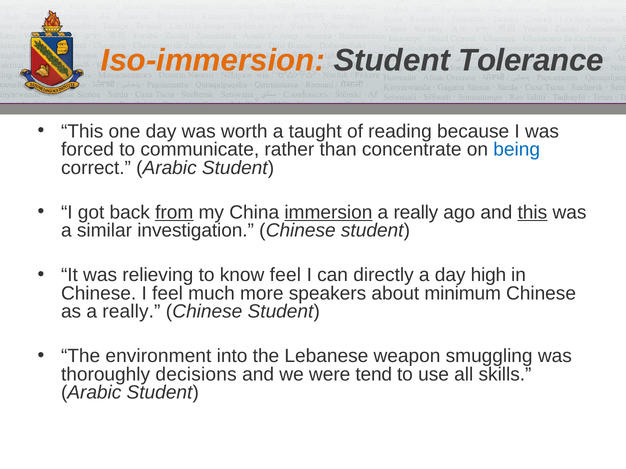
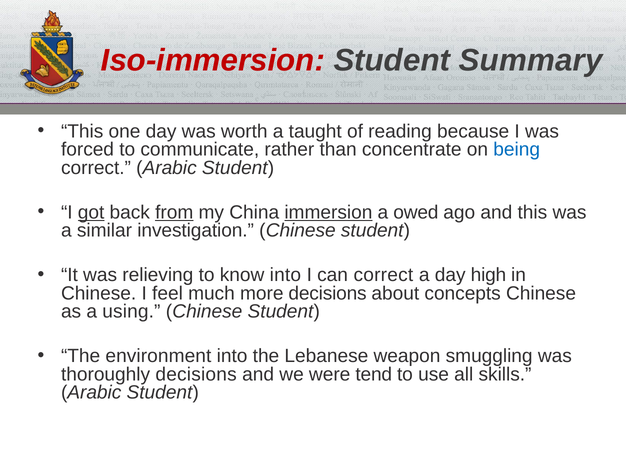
Iso-immersion colour: orange -> red
Tolerance: Tolerance -> Summary
got underline: none -> present
really at (416, 213): really -> owed
this at (532, 213) underline: present -> none
know feel: feel -> into
can directly: directly -> correct
more speakers: speakers -> decisions
minimum: minimum -> concepts
as a really: really -> using
